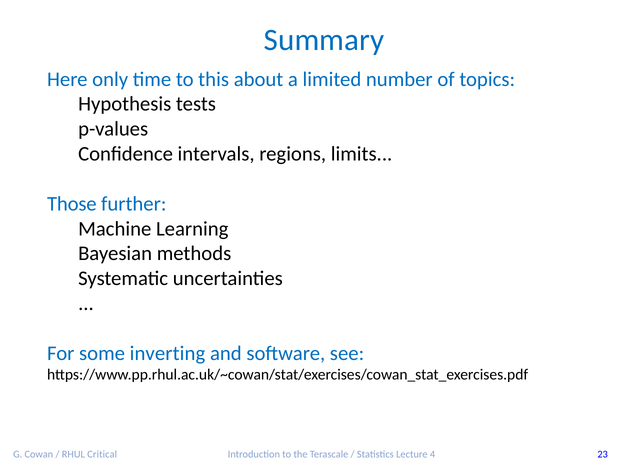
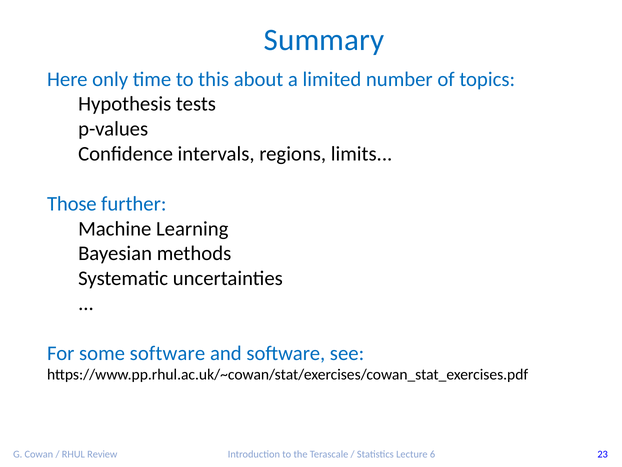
some inverting: inverting -> software
Critical: Critical -> Review
4: 4 -> 6
